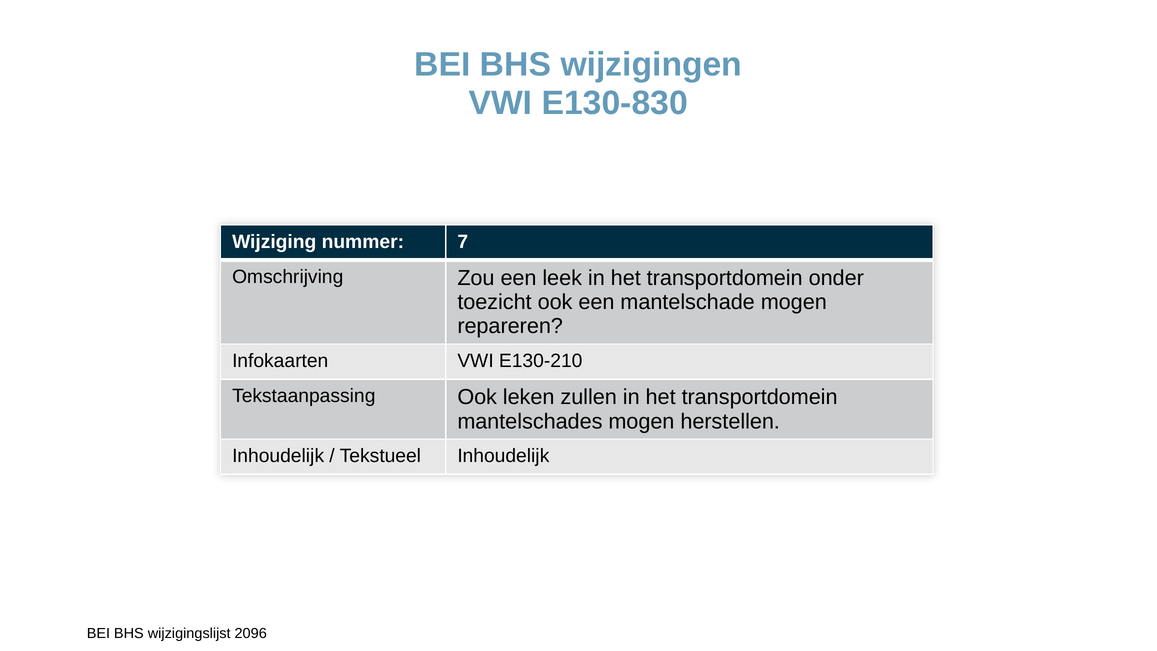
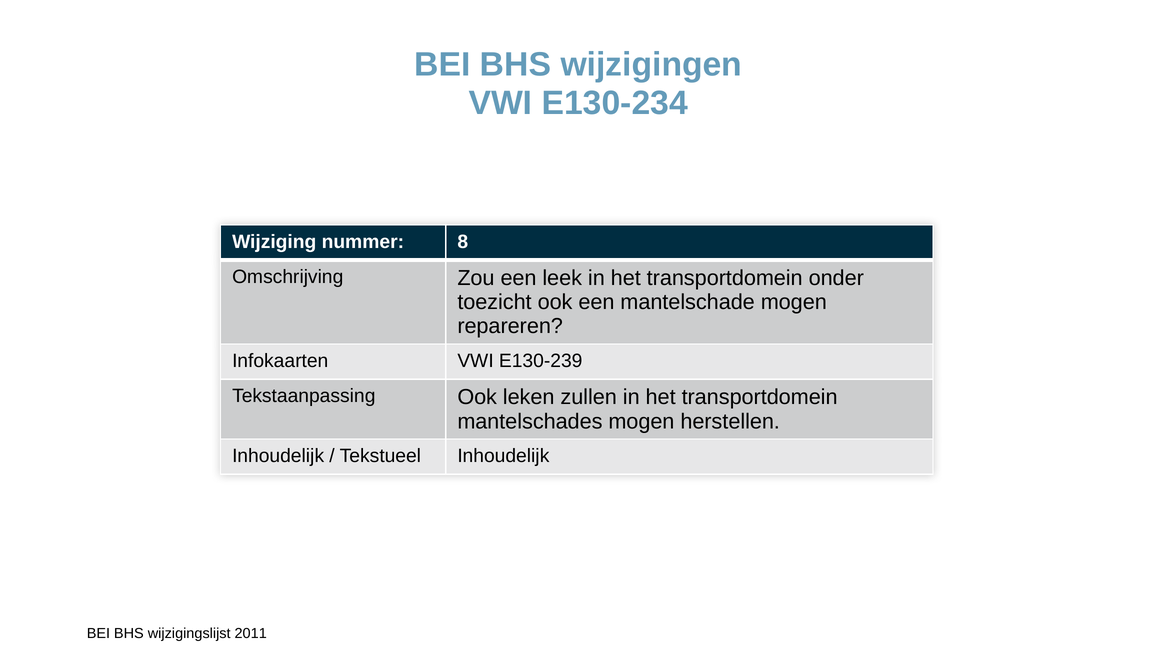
E130-830: E130-830 -> E130-234
7: 7 -> 8
E130-210: E130-210 -> E130-239
2096: 2096 -> 2011
